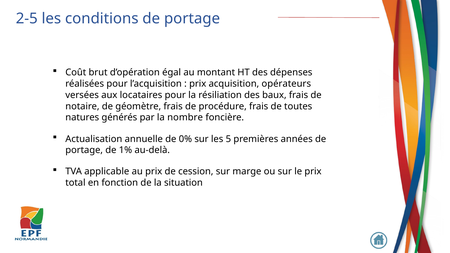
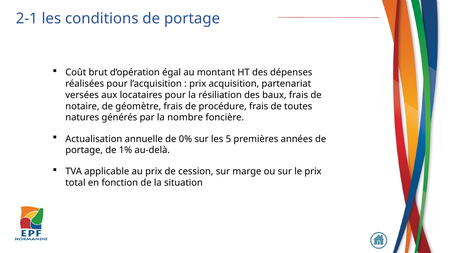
2-5: 2-5 -> 2-1
opérateurs: opérateurs -> partenariat
